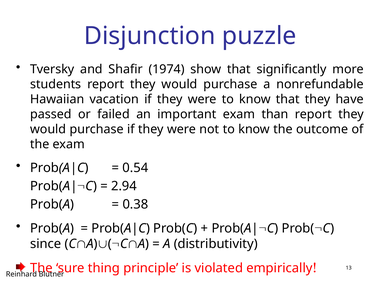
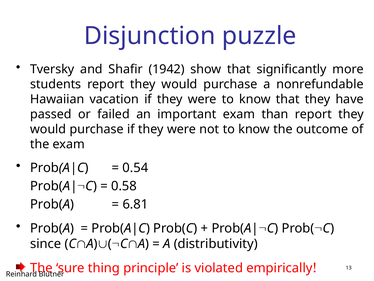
1974: 1974 -> 1942
2.94: 2.94 -> 0.58
0.38: 0.38 -> 6.81
